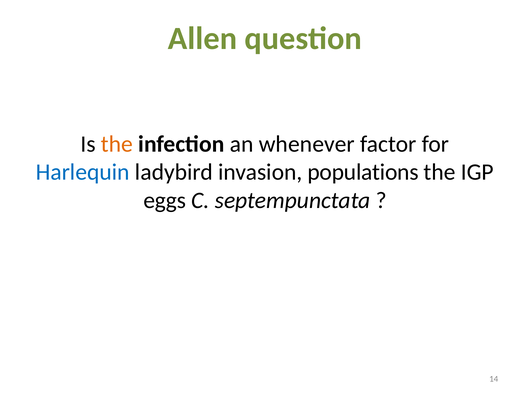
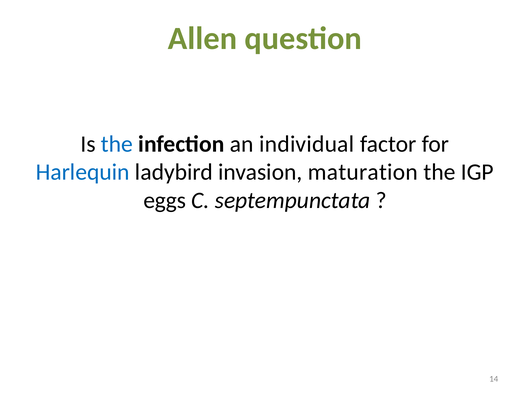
the at (117, 144) colour: orange -> blue
whenever: whenever -> individual
populations: populations -> maturation
